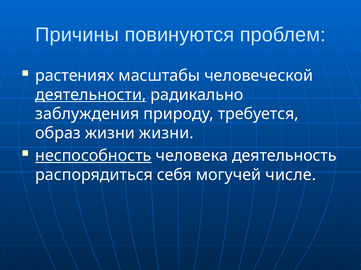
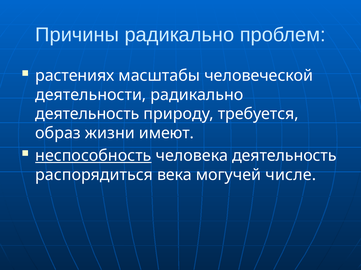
Причины повинуются: повинуются -> радикально
деятельности underline: present -> none
заблуждения at (87, 114): заблуждения -> деятельность
жизни жизни: жизни -> имеют
себя: себя -> века
